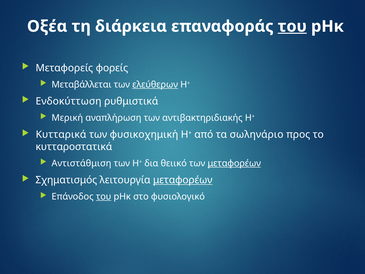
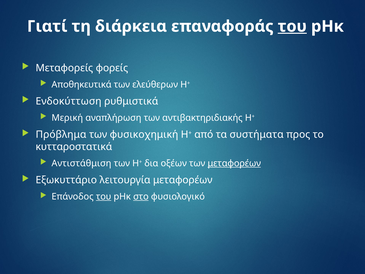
Οξέα: Οξέα -> Γιατί
Μεταβάλλεται: Μεταβάλλεται -> Αποθηκευτικά
ελεύθερων underline: present -> none
Κυτταρικά: Κυτταρικά -> Πρόβλημα
σωληνάριο: σωληνάριο -> συστήματα
θειικό: θειικό -> οξέων
Σχηματισμός: Σχηματισμός -> Εξωκυττάριο
μεταφορέων at (183, 180) underline: present -> none
στο underline: none -> present
